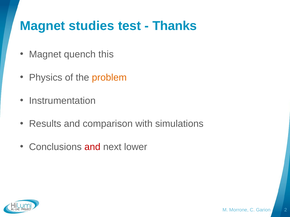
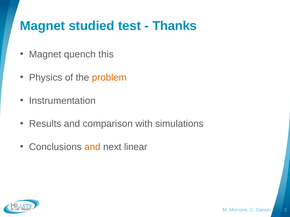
studies: studies -> studied
and at (92, 147) colour: red -> orange
lower: lower -> linear
